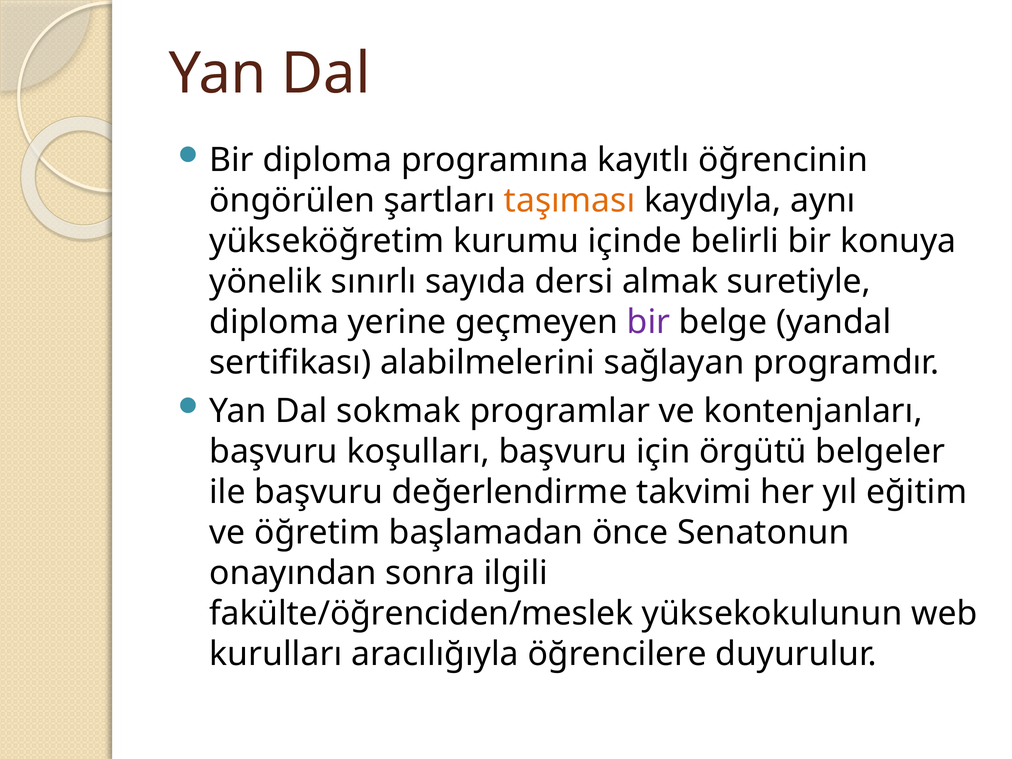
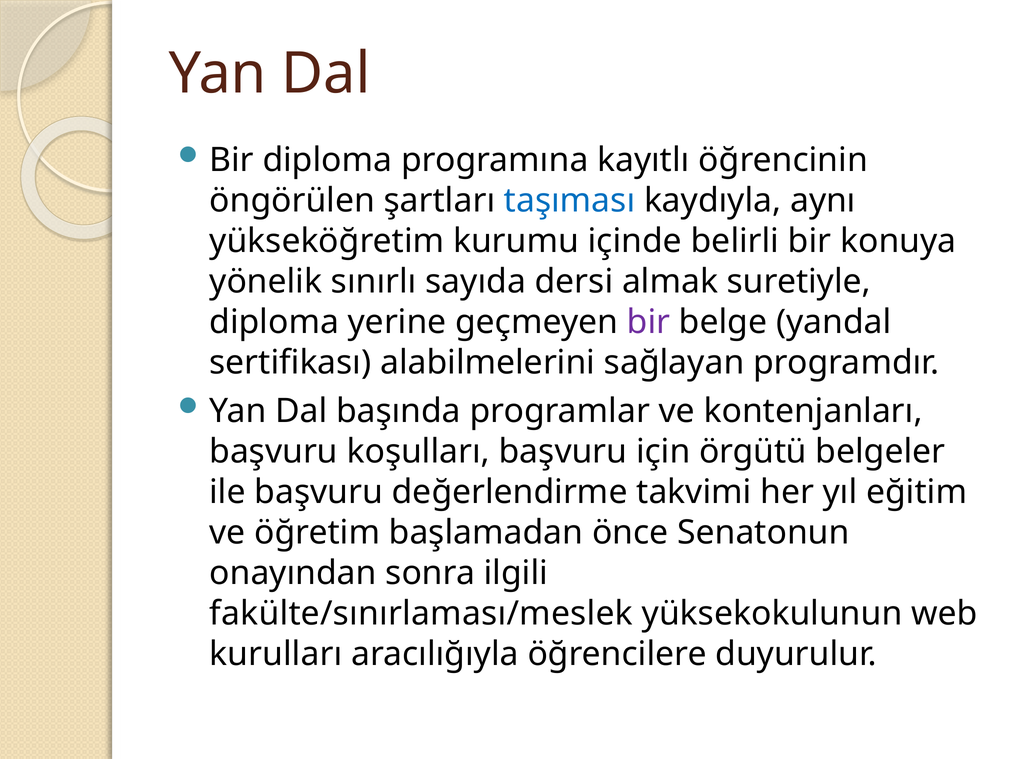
taşıması colour: orange -> blue
sokmak: sokmak -> başında
fakülte/öğrenciden/meslek: fakülte/öğrenciden/meslek -> fakülte/sınırlaması/meslek
